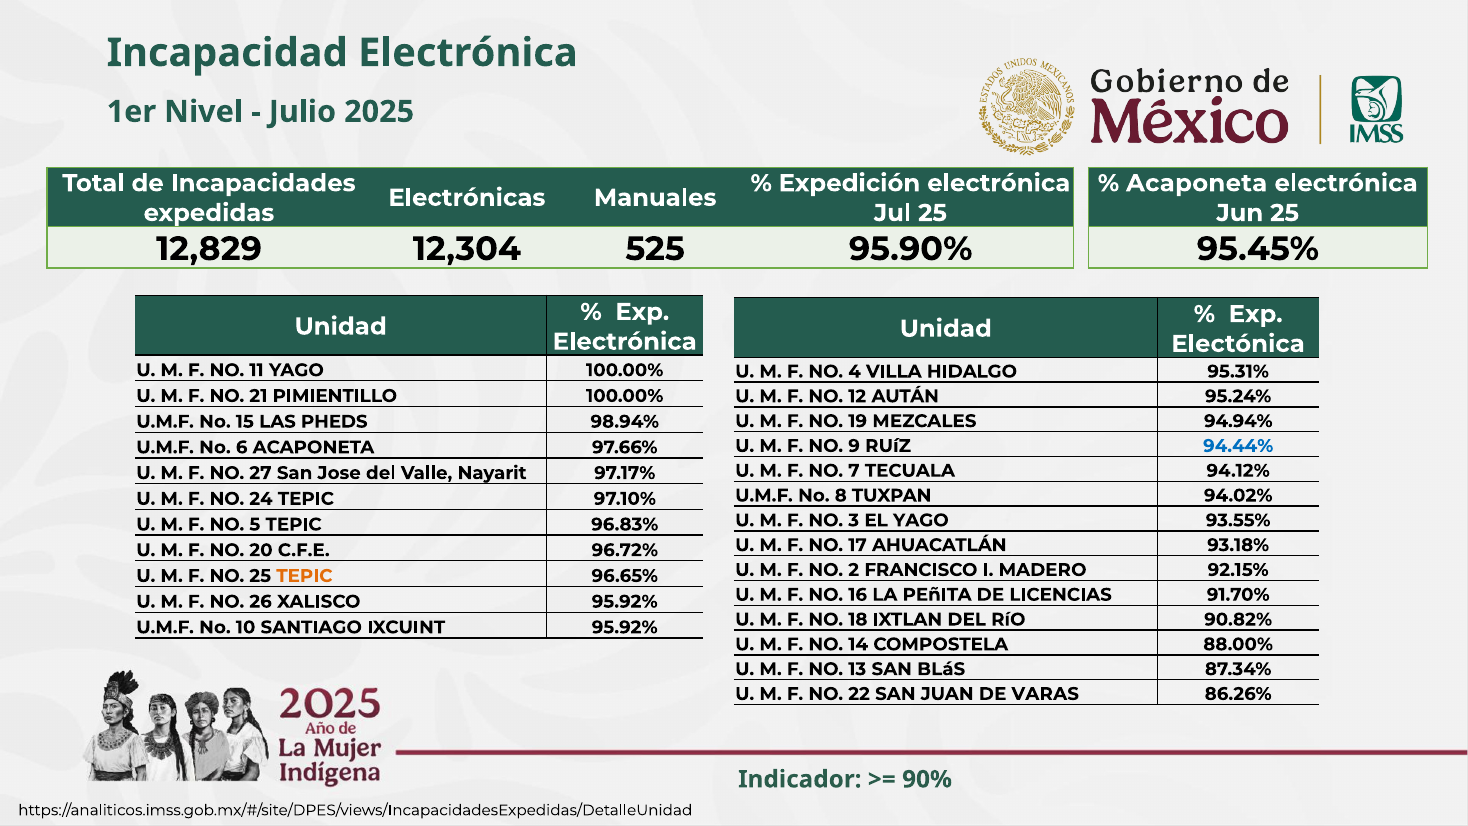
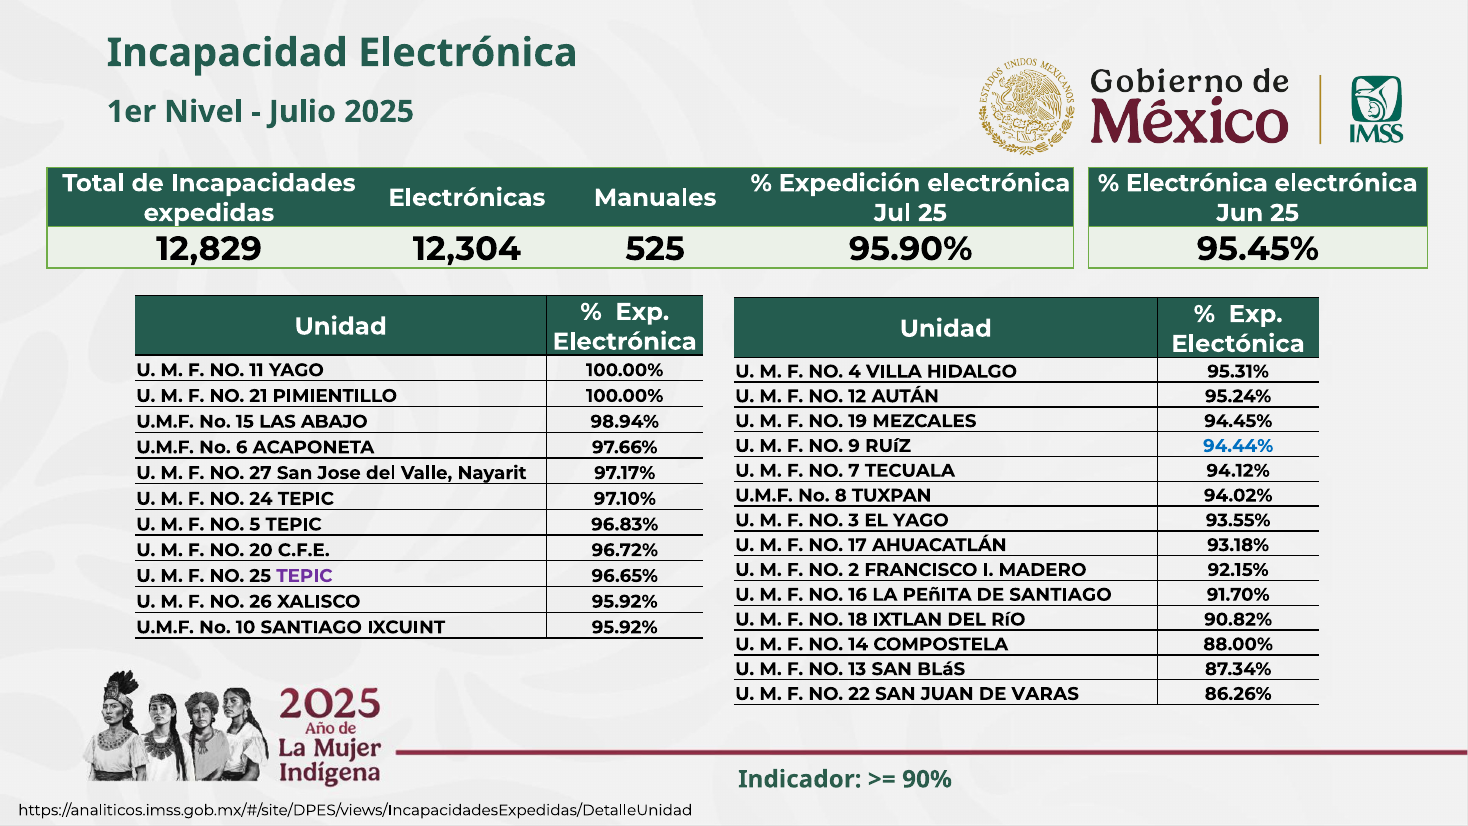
Acaponeta at (1197, 183): Acaponeta -> Electrónica
94.94%: 94.94% -> 94.45%
PHEDS: PHEDS -> ABAJO
TEPIC at (304, 576) colour: orange -> purple
DE LICENCIAS: LICENCIAS -> SANTIAGO
